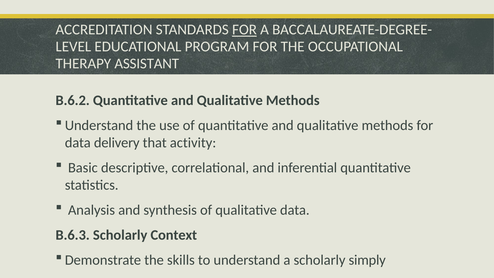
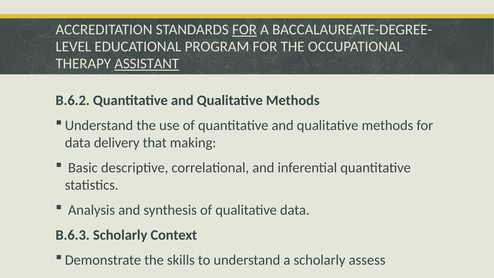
ASSISTANT underline: none -> present
activity: activity -> making
simply: simply -> assess
